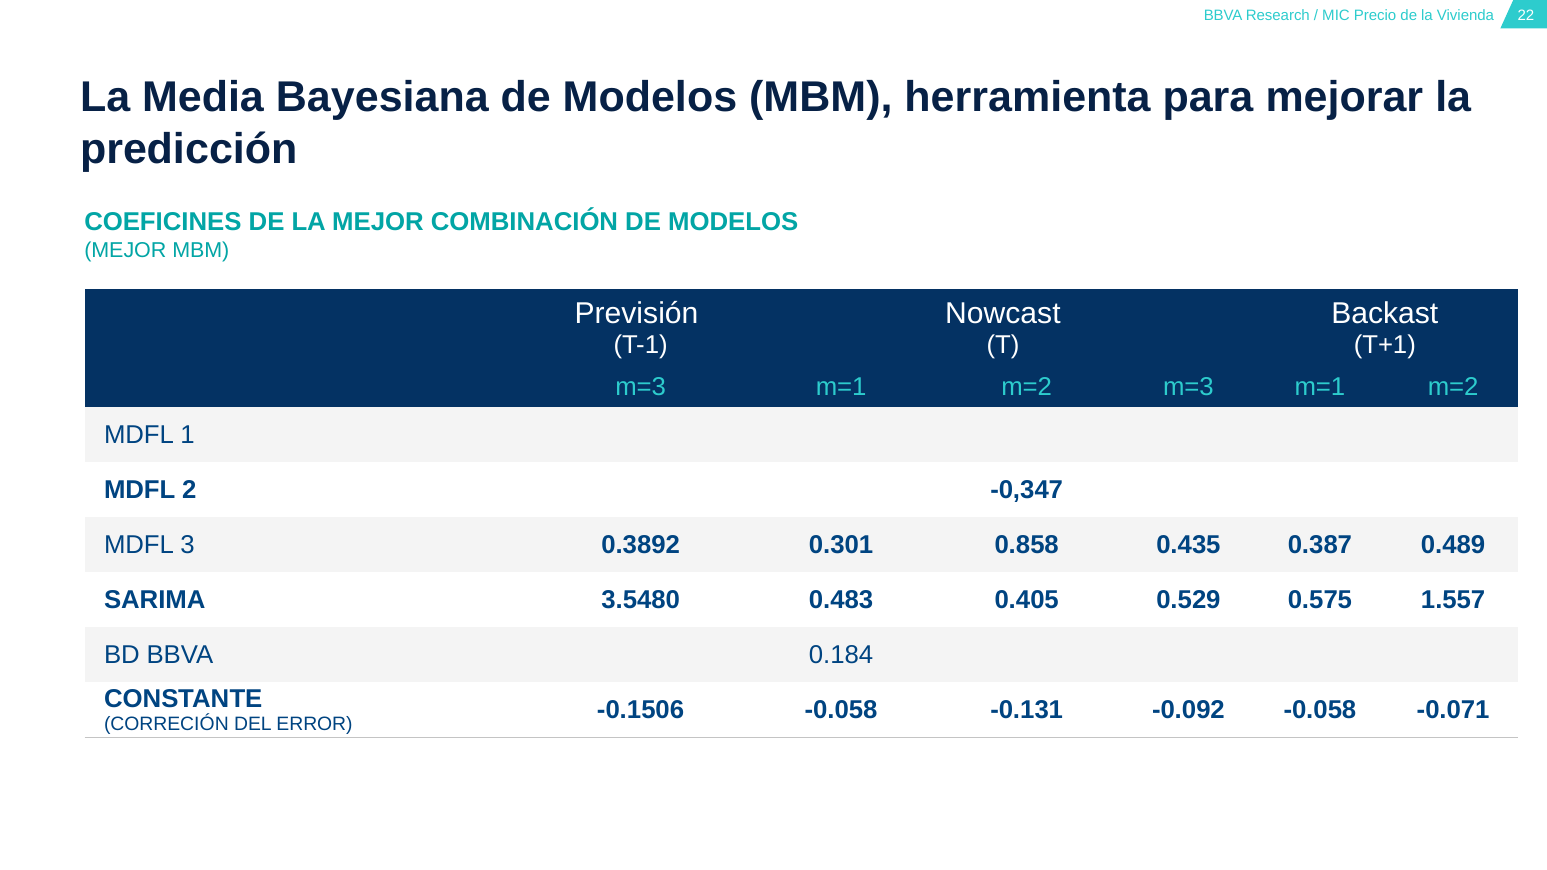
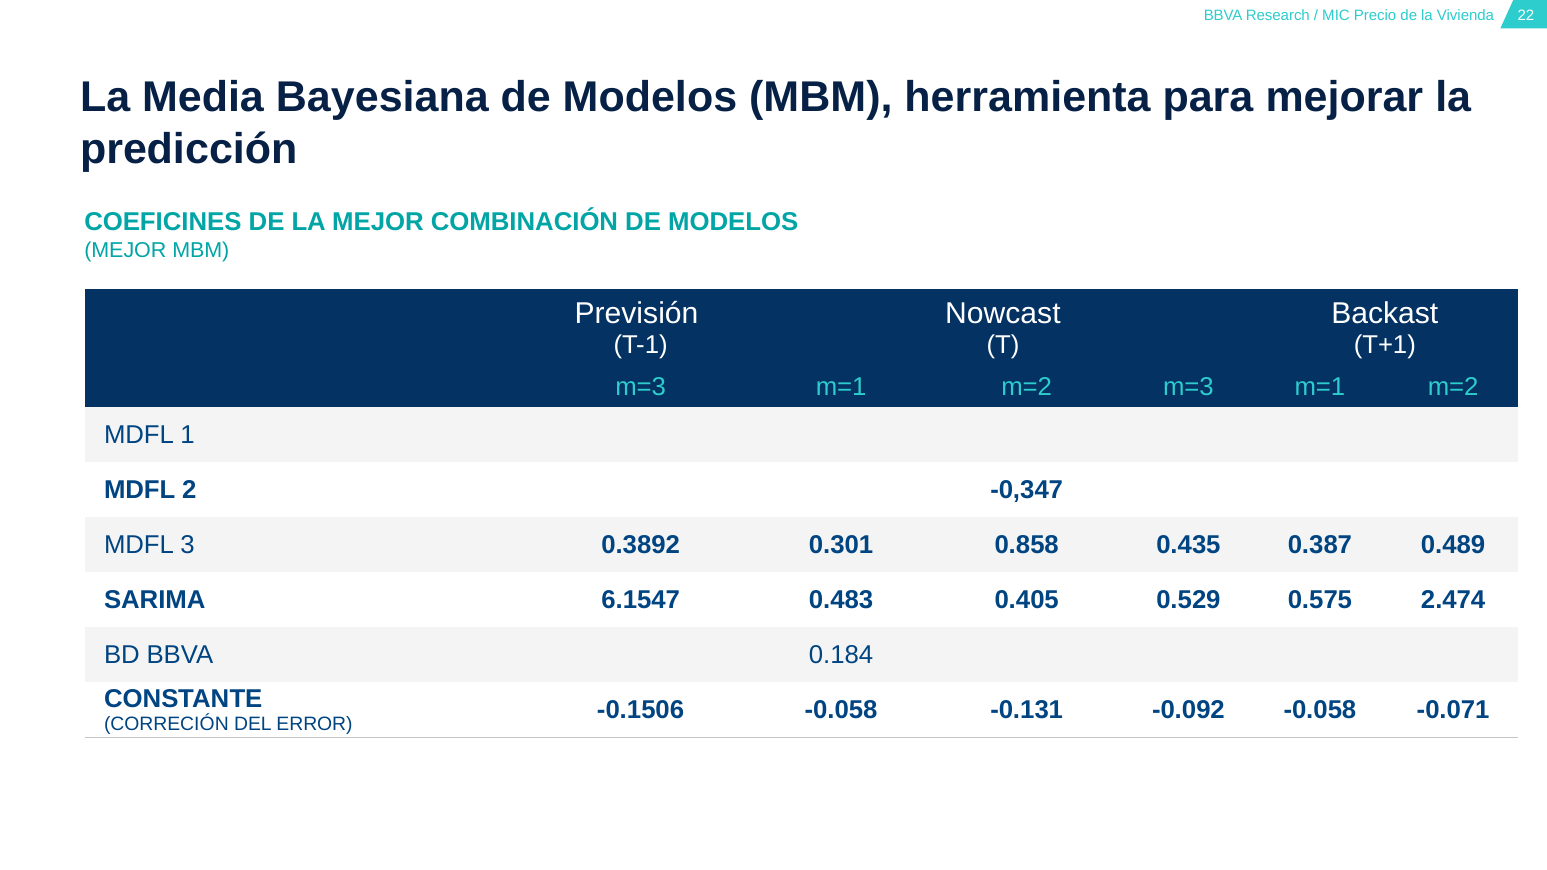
3.5480: 3.5480 -> 6.1547
1.557: 1.557 -> 2.474
